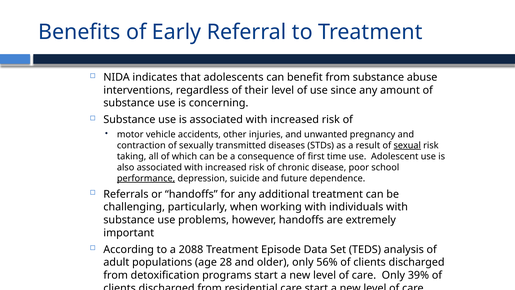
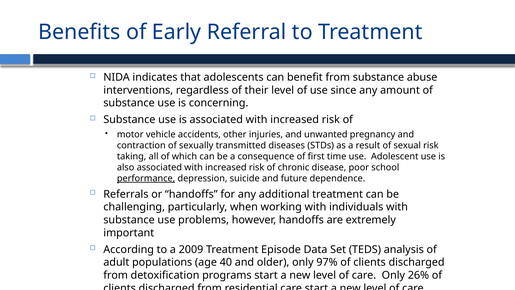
sexual underline: present -> none
2088: 2088 -> 2009
28: 28 -> 40
56%: 56% -> 97%
39%: 39% -> 26%
